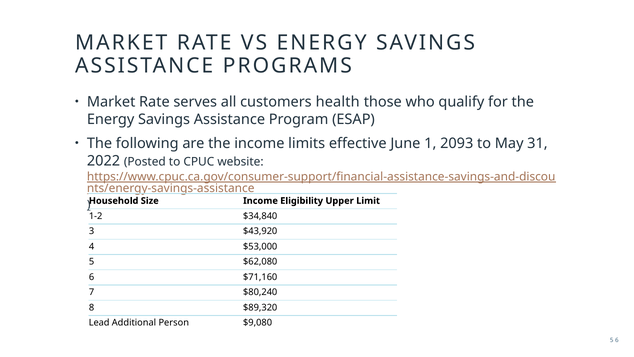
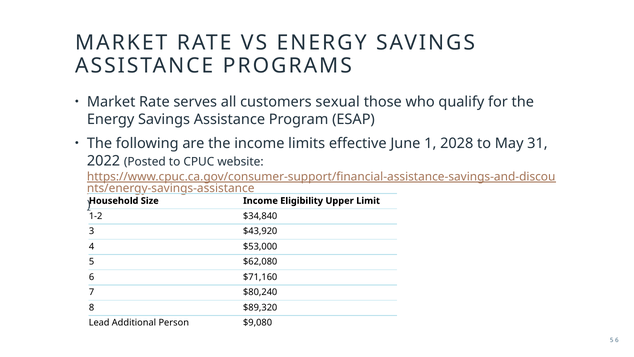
health: health -> sexual
2093: 2093 -> 2028
